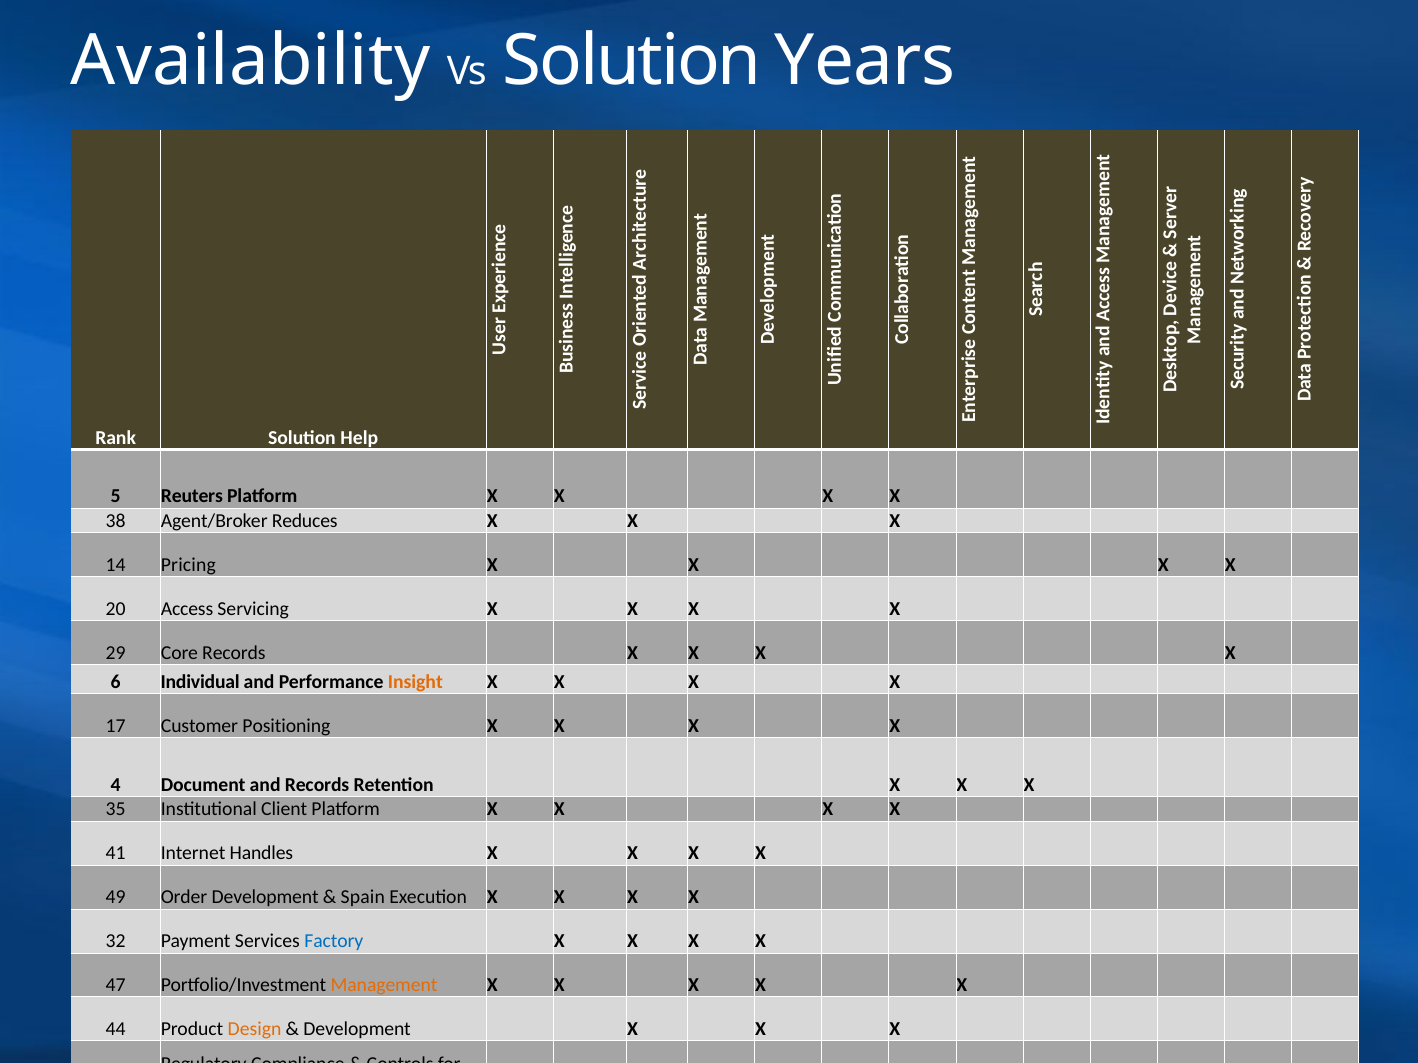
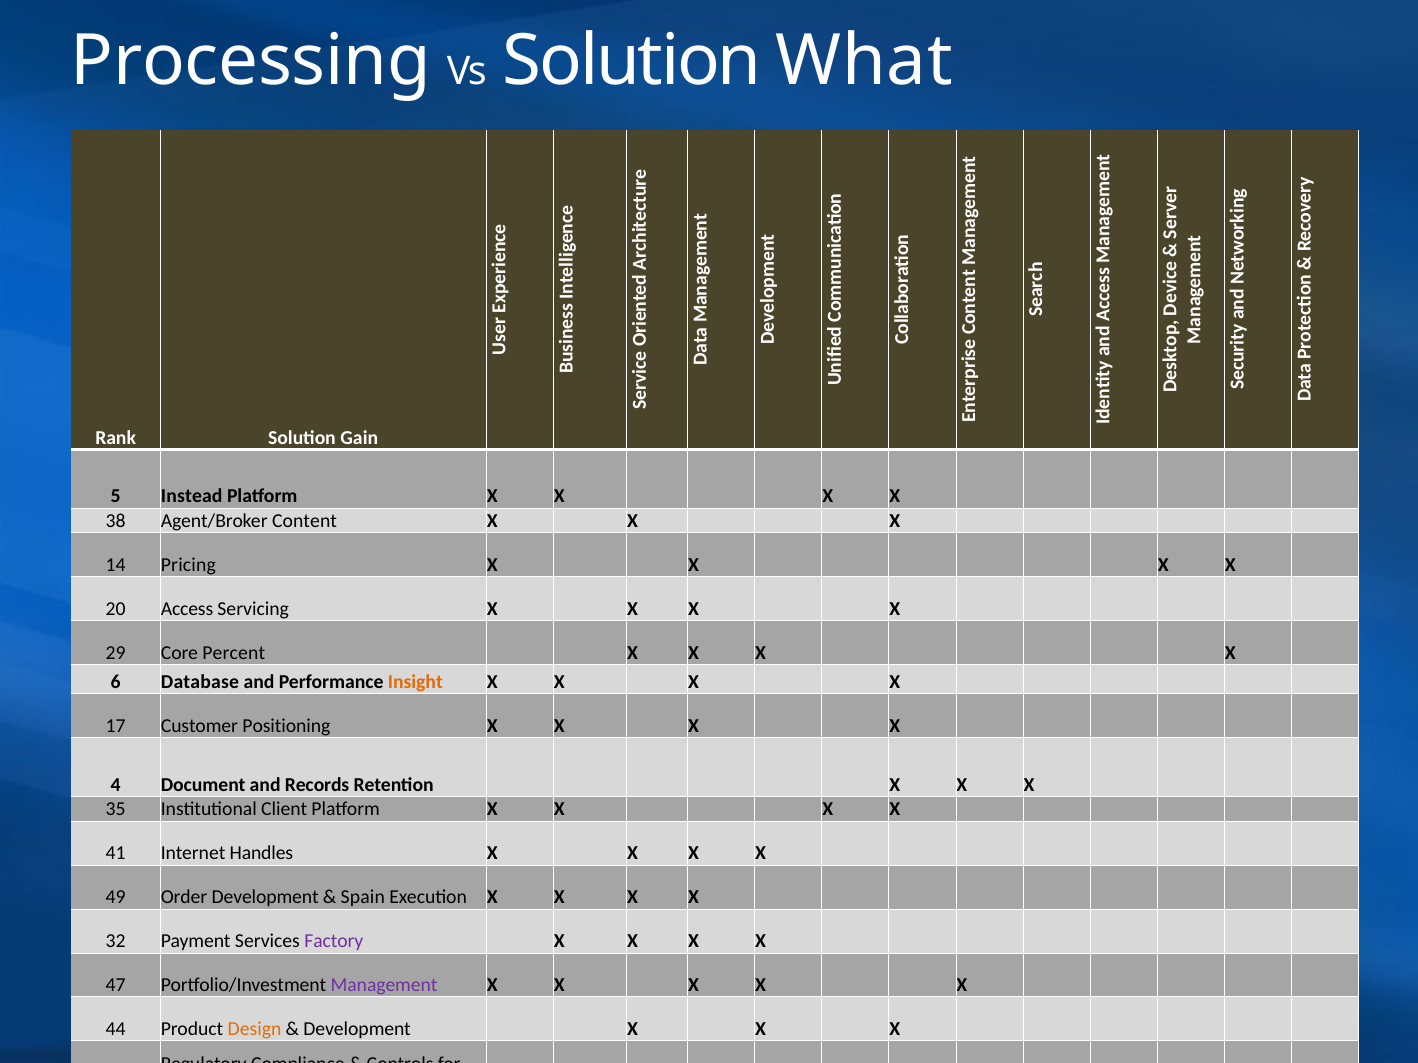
Availability: Availability -> Processing
Years: Years -> What
Help: Help -> Gain
Reuters: Reuters -> Instead
Reduces: Reduces -> Content
Core Records: Records -> Percent
Individual: Individual -> Database
Factory colour: blue -> purple
Management colour: orange -> purple
